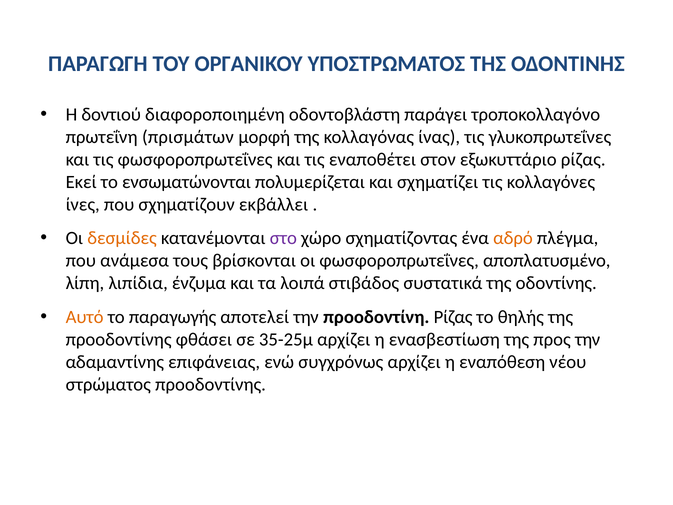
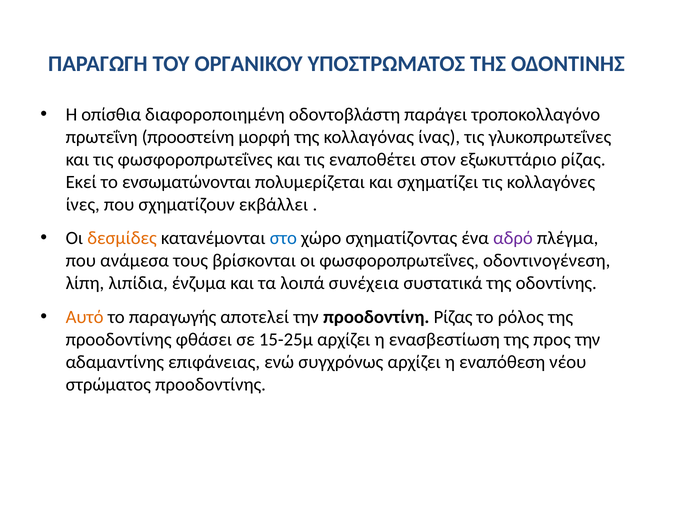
δοντιού: δοντιού -> οπίσθια
πρισμάτων: πρισμάτων -> προοστείνη
στο colour: purple -> blue
αδρό colour: orange -> purple
αποπλατυσμένο: αποπλατυσμένο -> οδοντινογένεση
στιβάδος: στιβάδος -> συνέχεια
θηλής: θηλής -> ρόλος
35-25μ: 35-25μ -> 15-25μ
